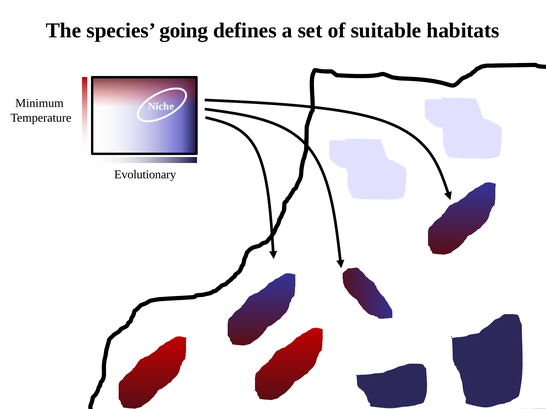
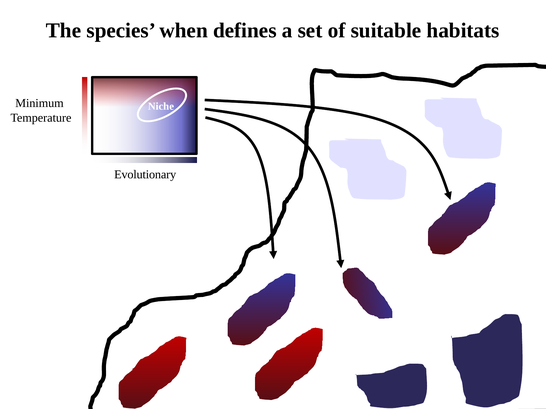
going: going -> when
